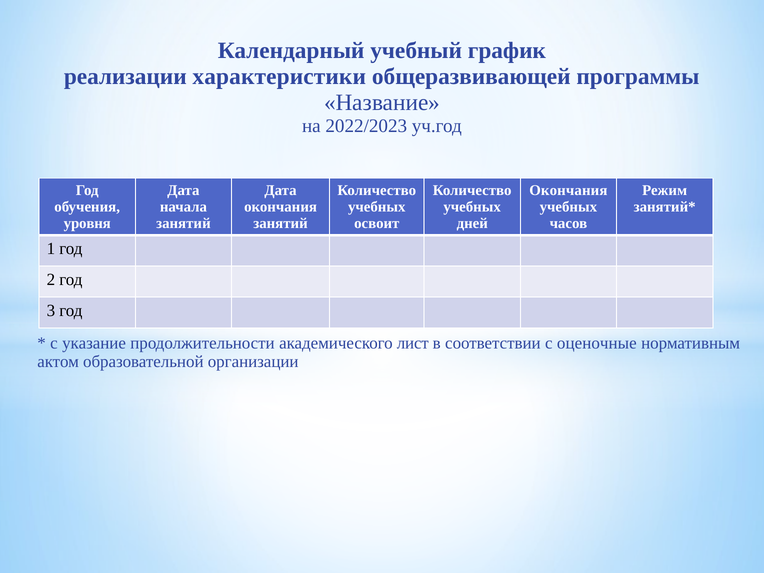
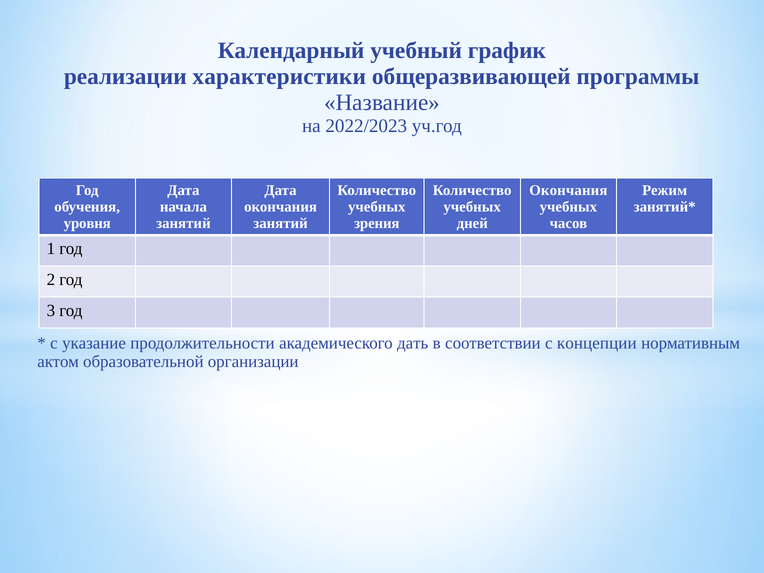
освоит: освоит -> зрения
лист: лист -> дать
оценочные: оценочные -> концепции
